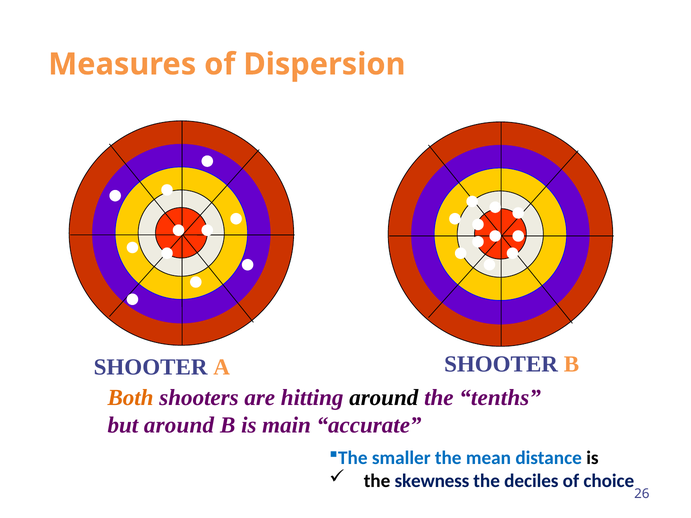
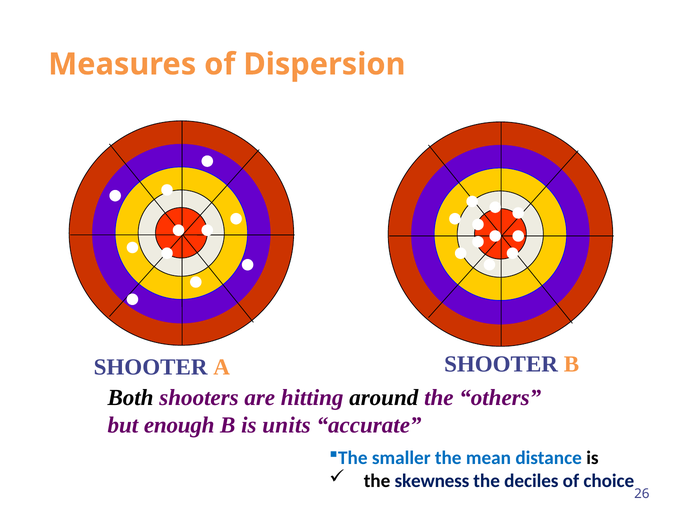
Both colour: orange -> black
tenths: tenths -> others
but around: around -> enough
main: main -> units
